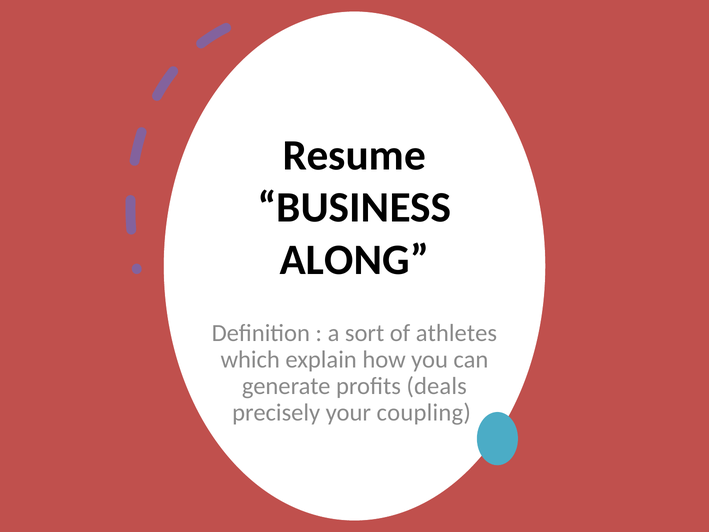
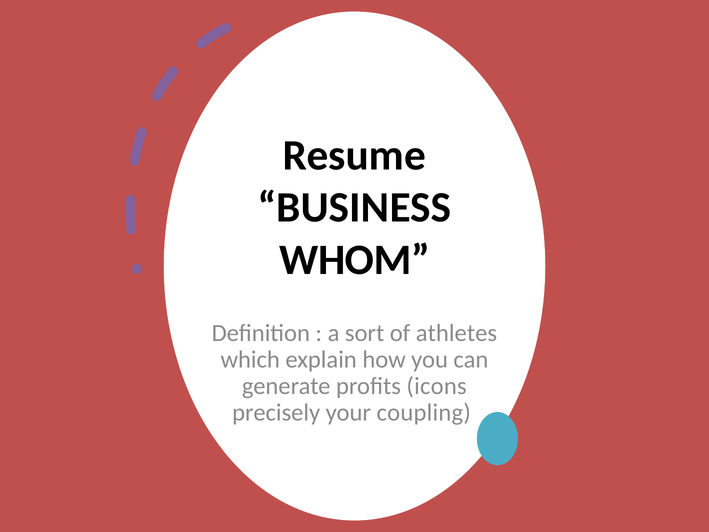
ALONG: ALONG -> WHOM
deals: deals -> icons
